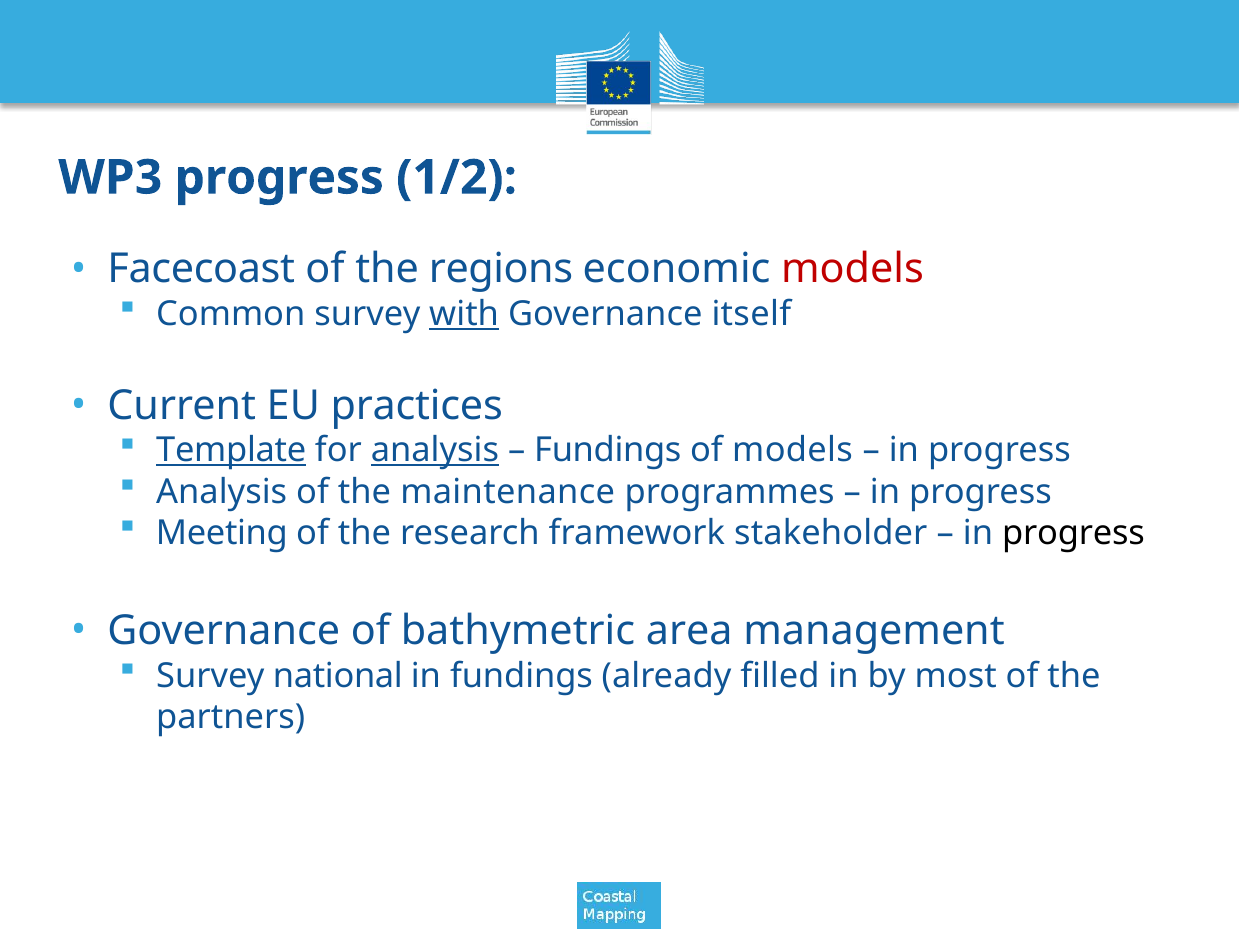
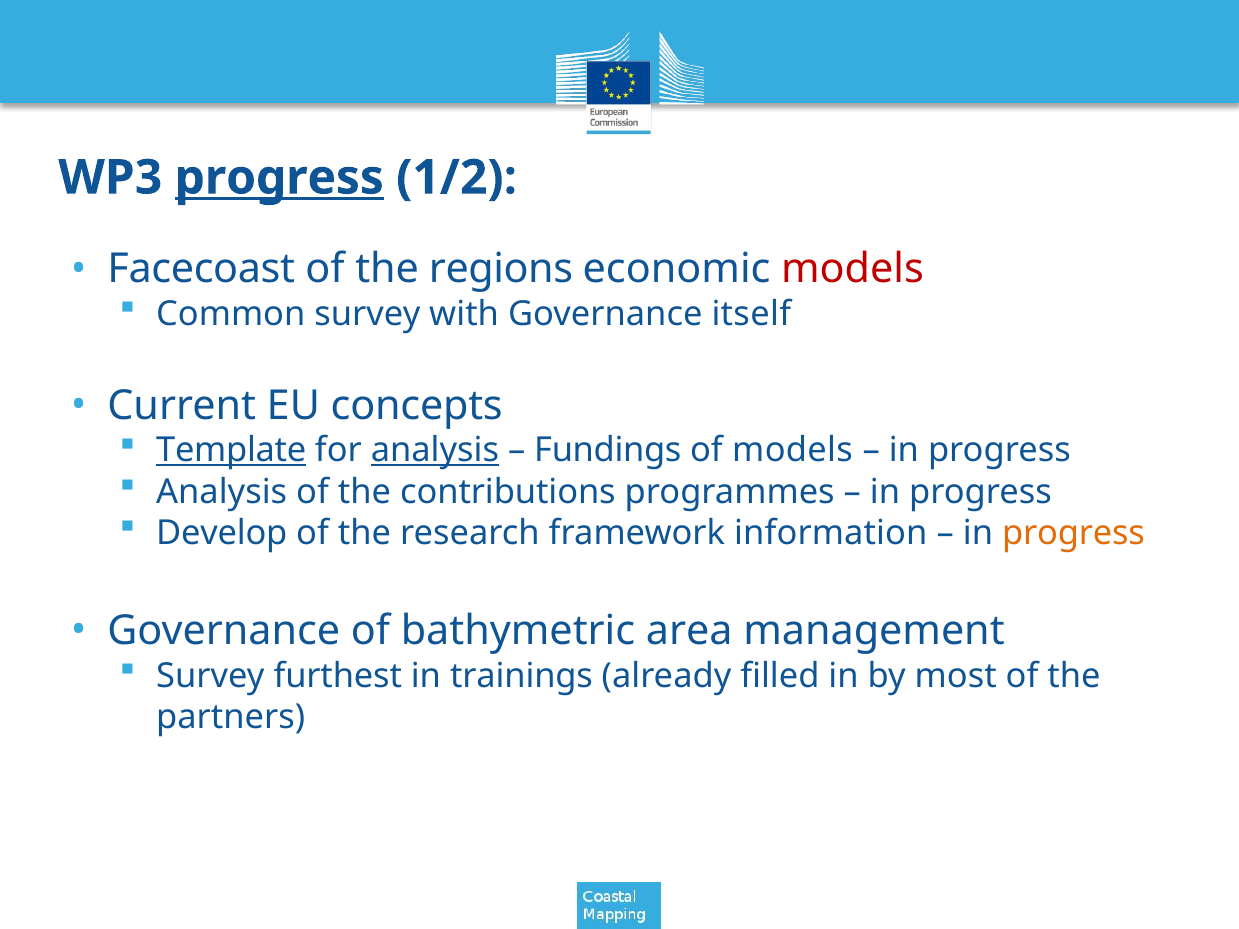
progress at (279, 178) underline: none -> present
with underline: present -> none
practices: practices -> concepts
maintenance: maintenance -> contributions
Meeting: Meeting -> Develop
stakeholder: stakeholder -> information
progress at (1074, 533) colour: black -> orange
national: national -> furthest
in fundings: fundings -> trainings
